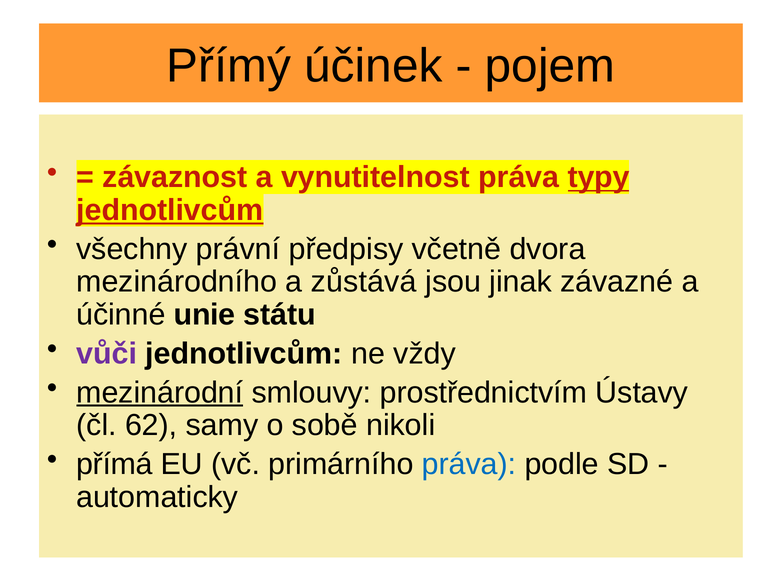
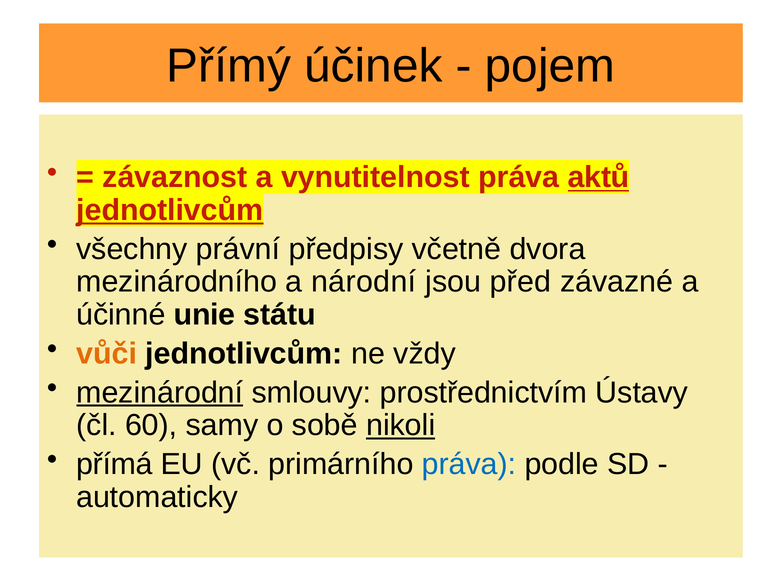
typy: typy -> aktů
zůstává: zůstává -> národní
jinak: jinak -> před
vůči colour: purple -> orange
62: 62 -> 60
nikoli underline: none -> present
